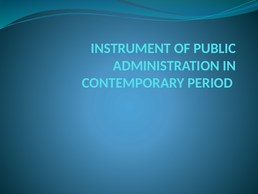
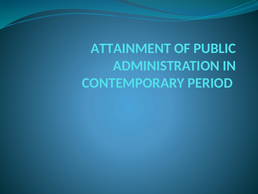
INSTRUMENT: INSTRUMENT -> ATTAINMENT
